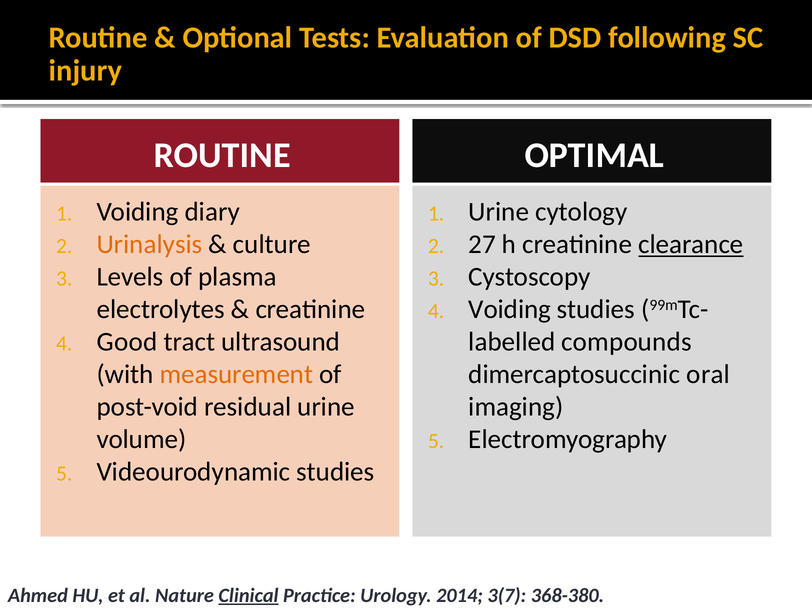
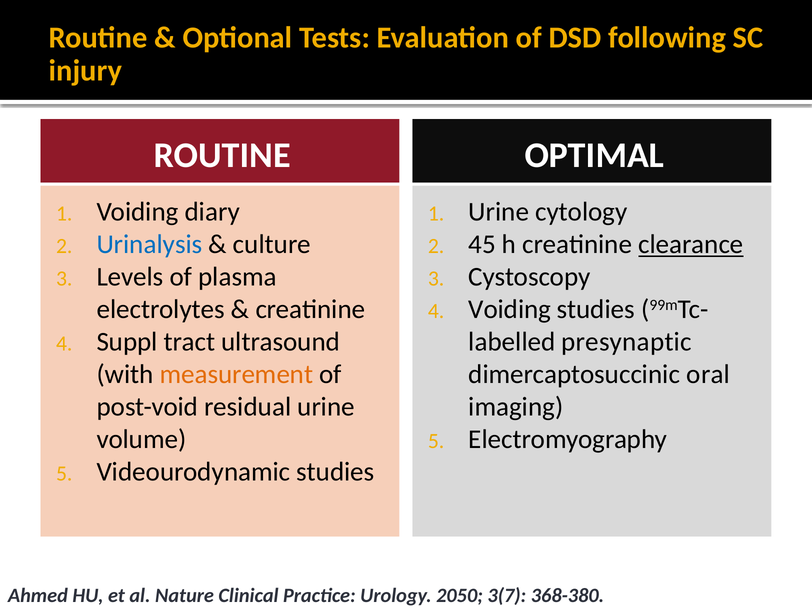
Urinalysis colour: orange -> blue
27: 27 -> 45
compounds: compounds -> presynaptic
Good: Good -> Suppl
Clinical underline: present -> none
2014: 2014 -> 2050
